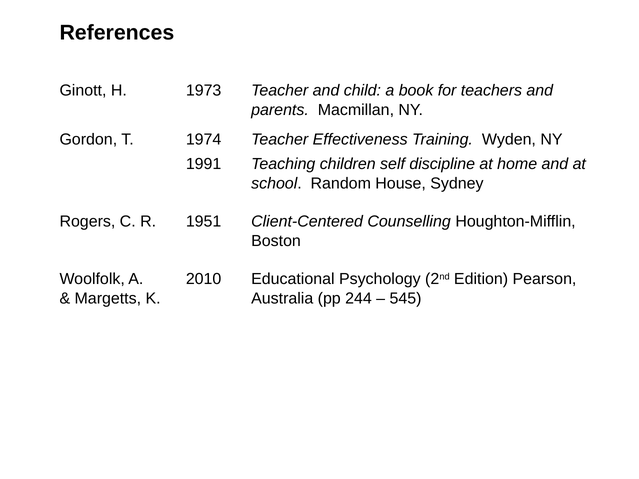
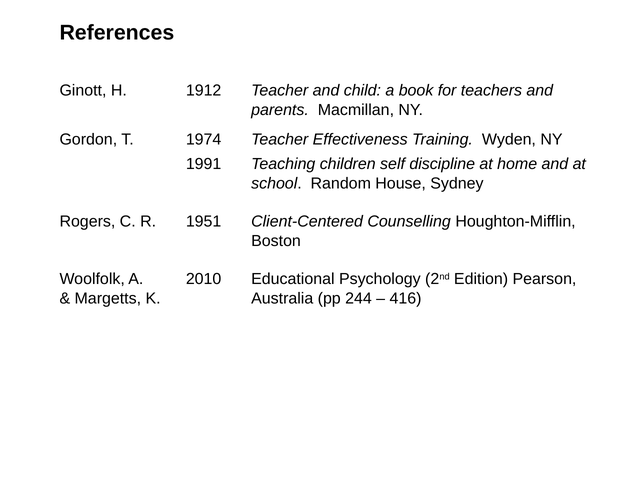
1973: 1973 -> 1912
545: 545 -> 416
